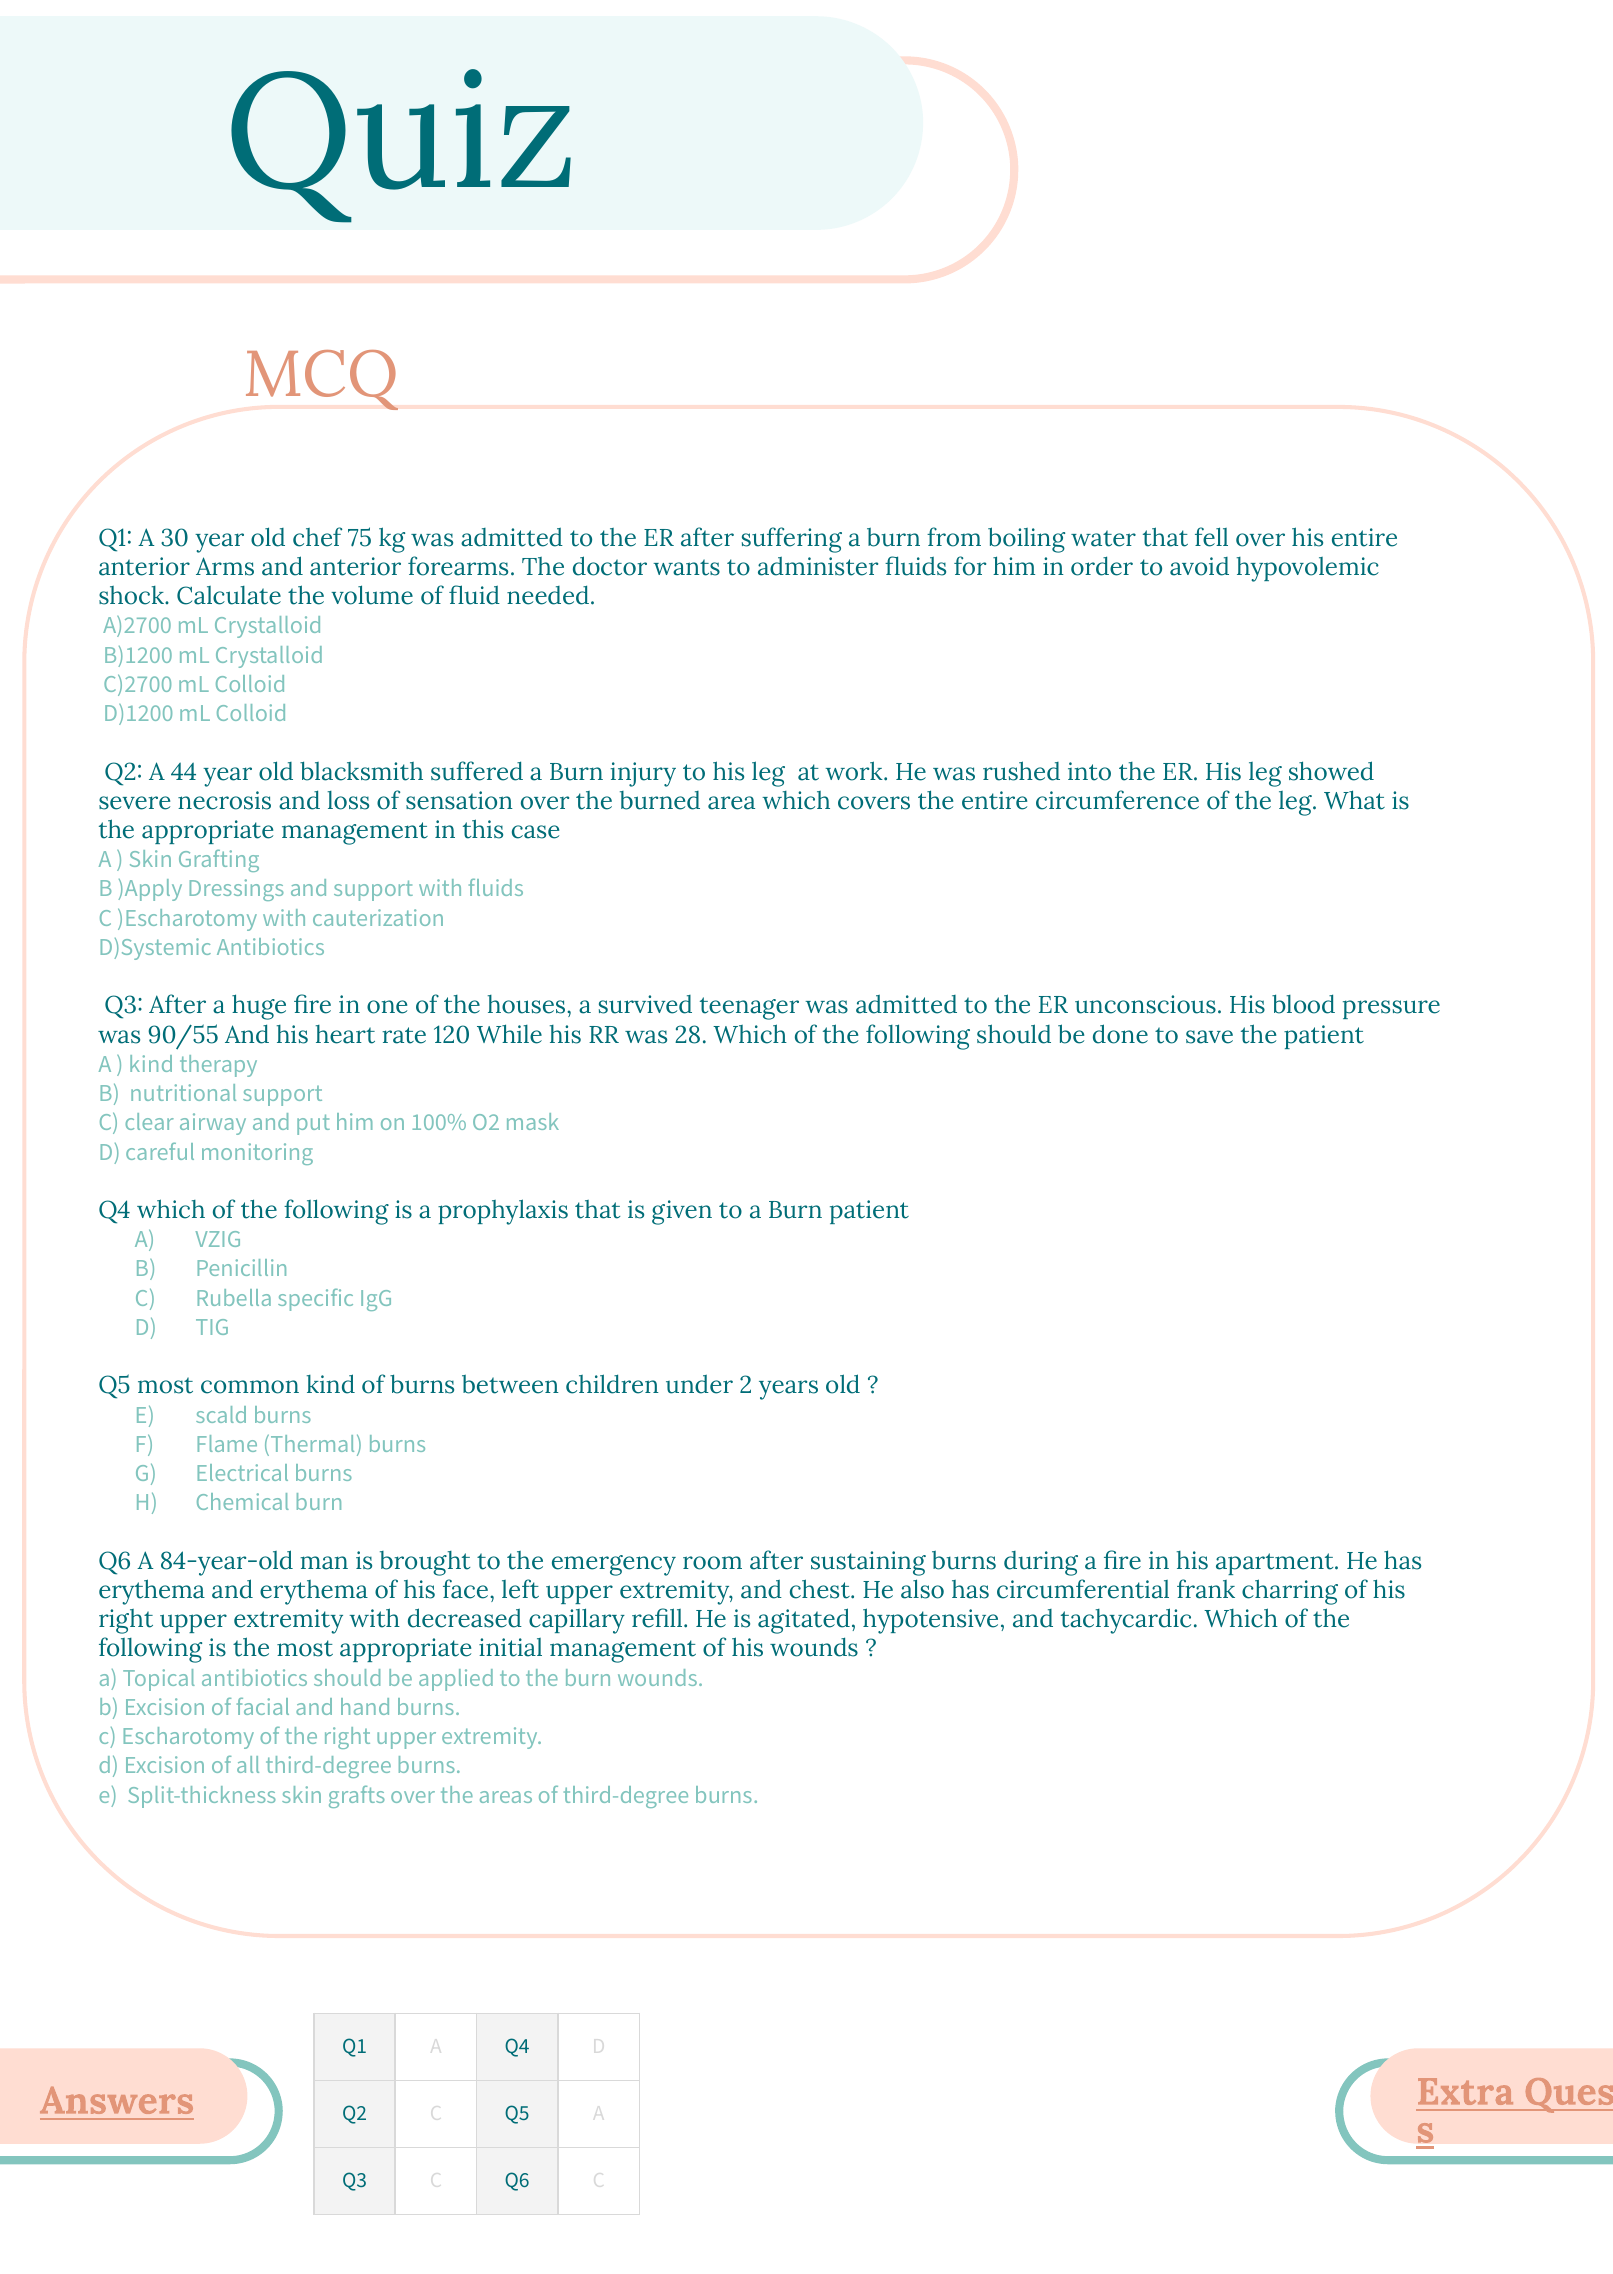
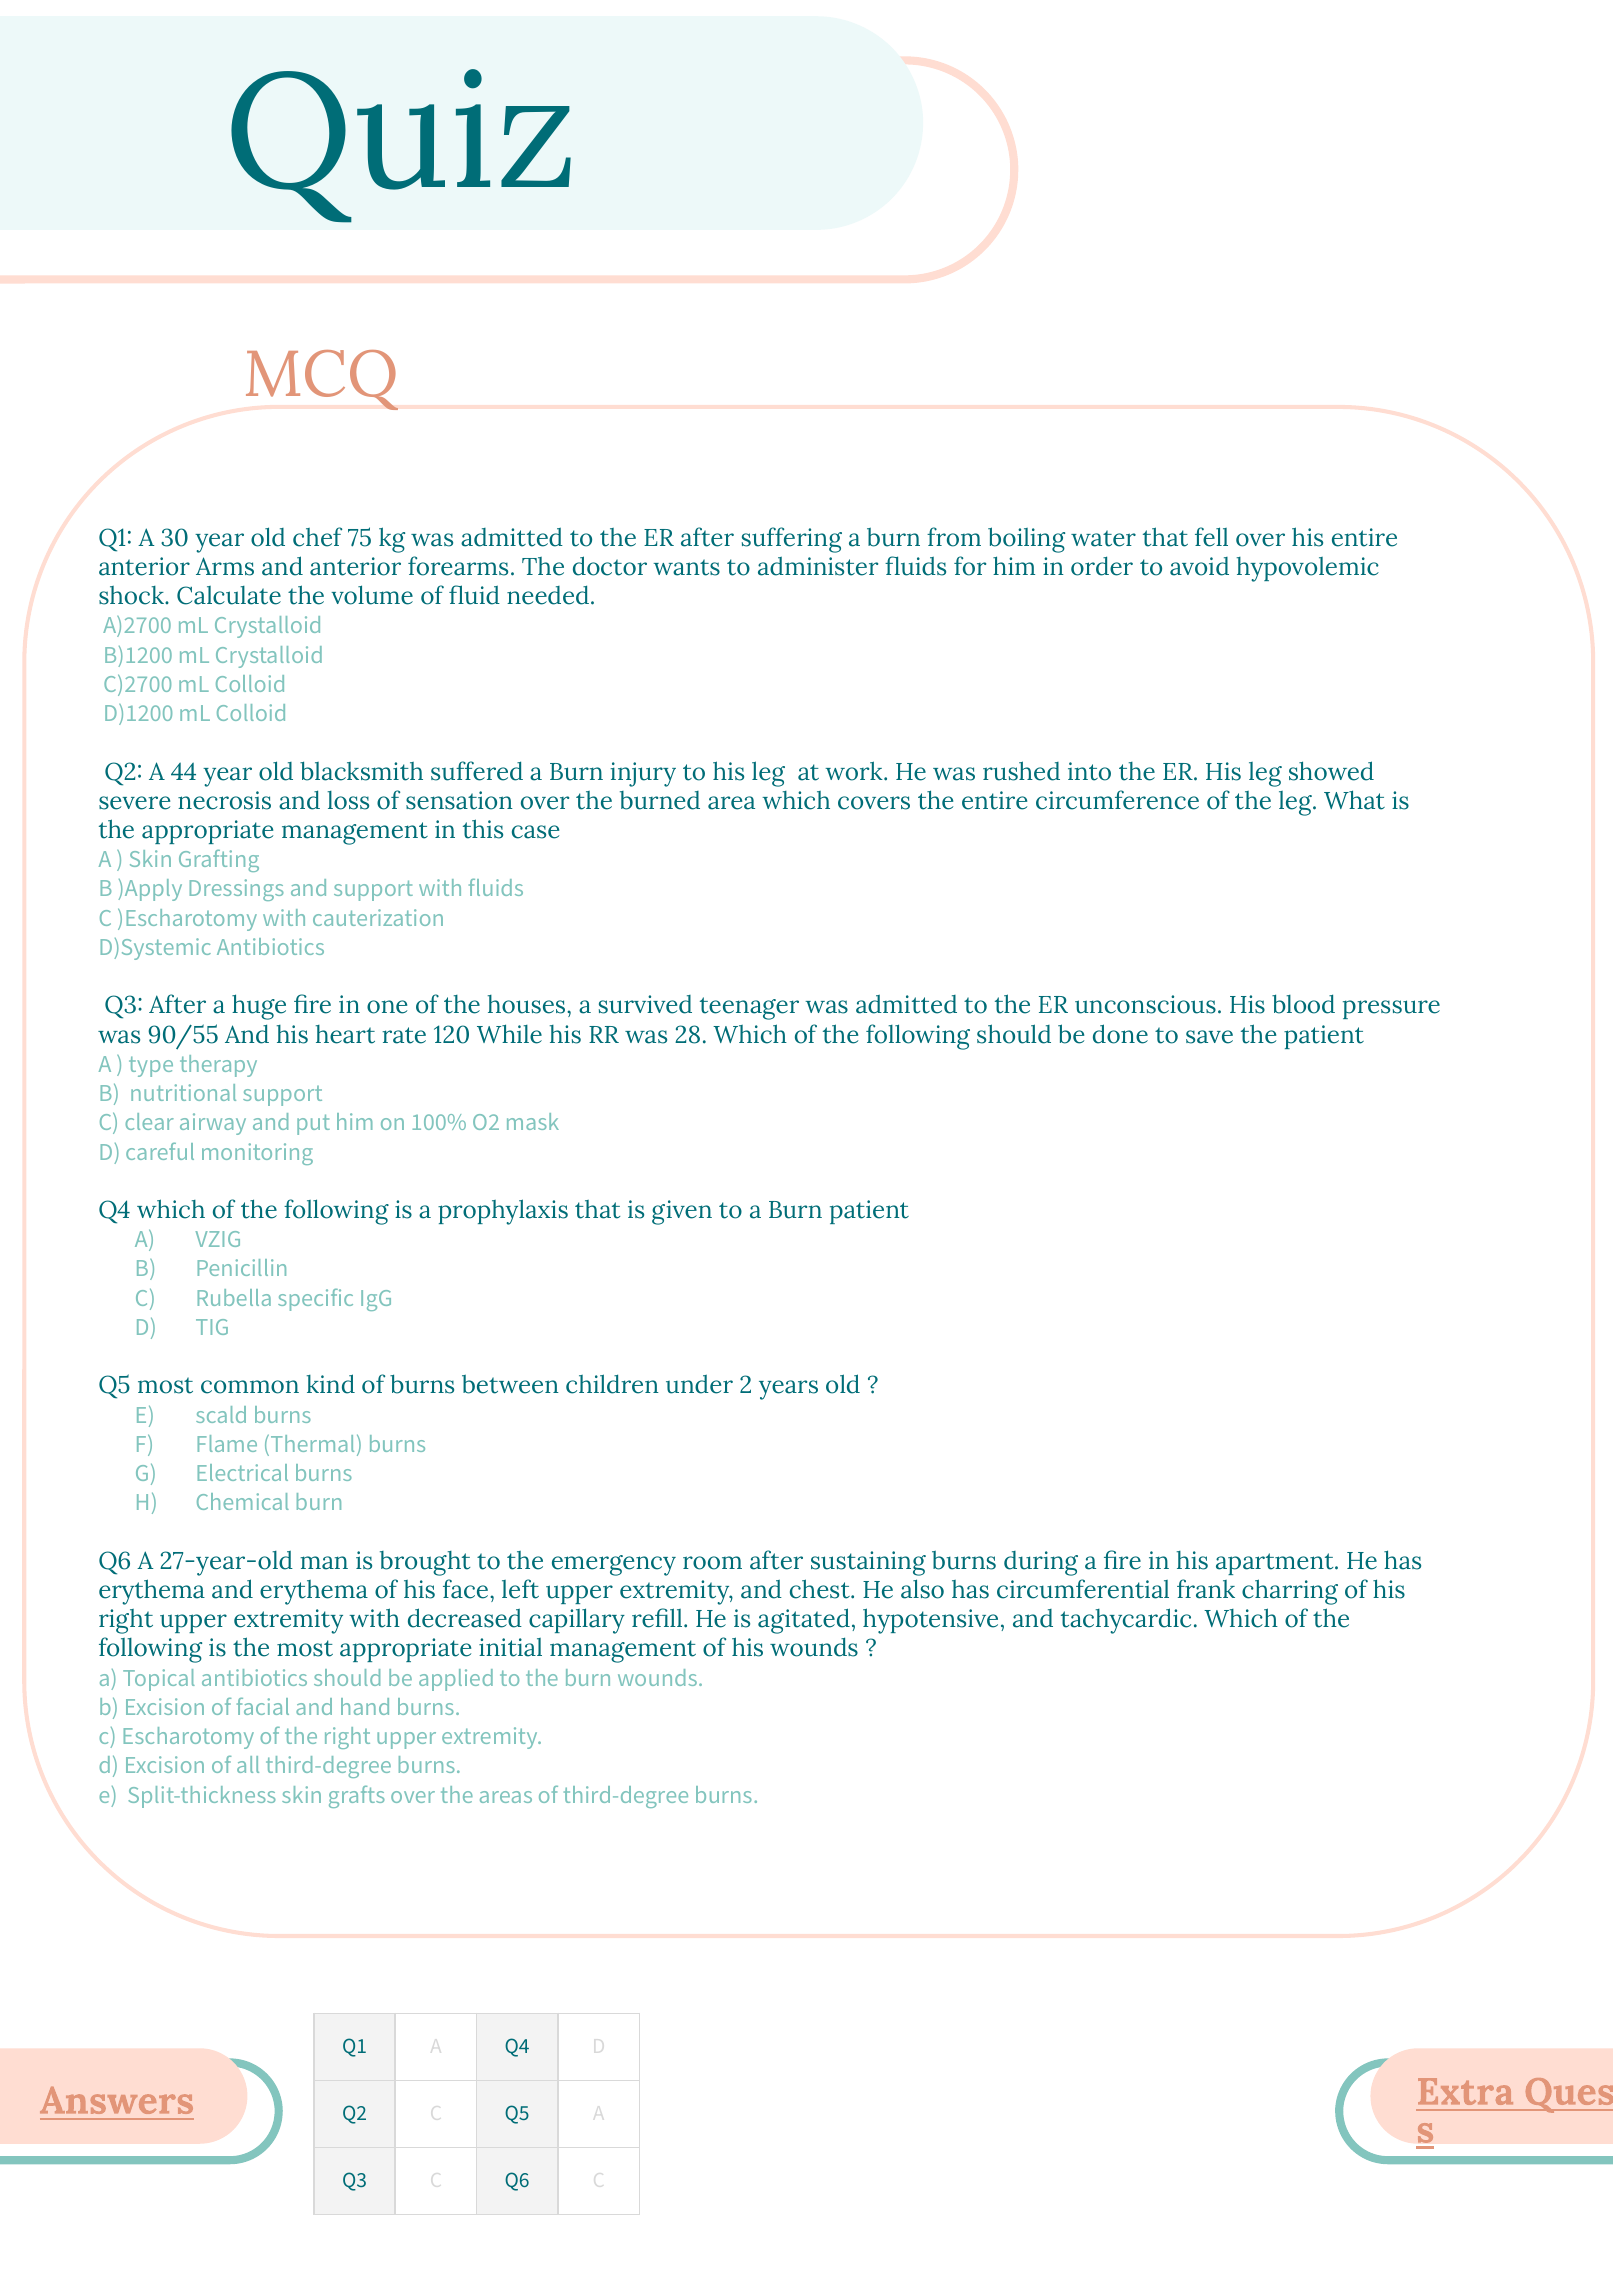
kind at (151, 1064): kind -> type
84-year-old: 84-year-old -> 27-year-old
